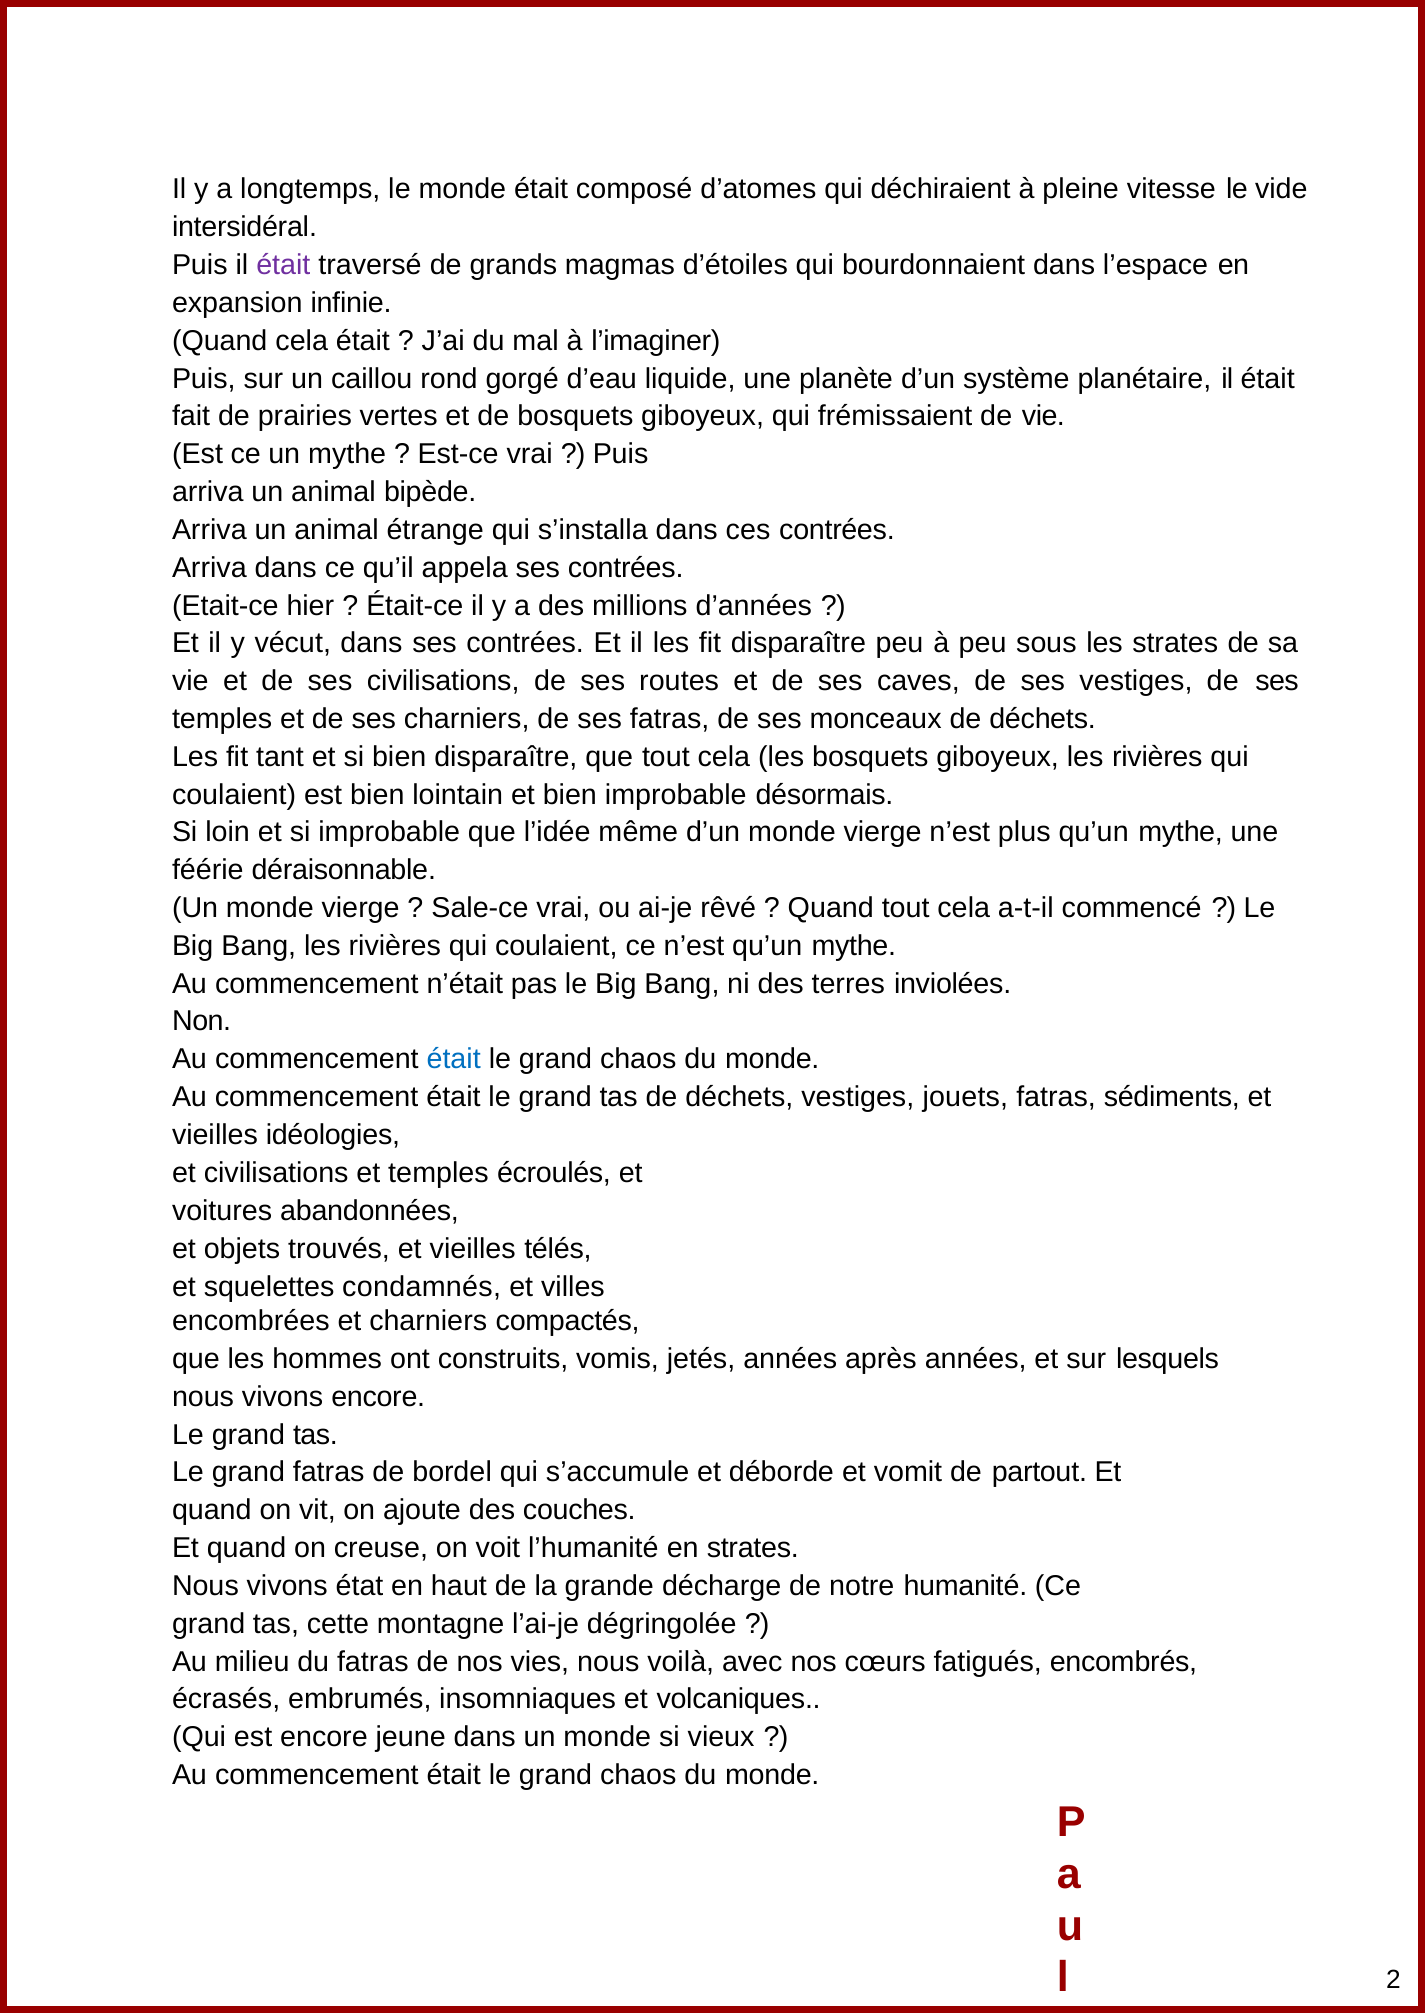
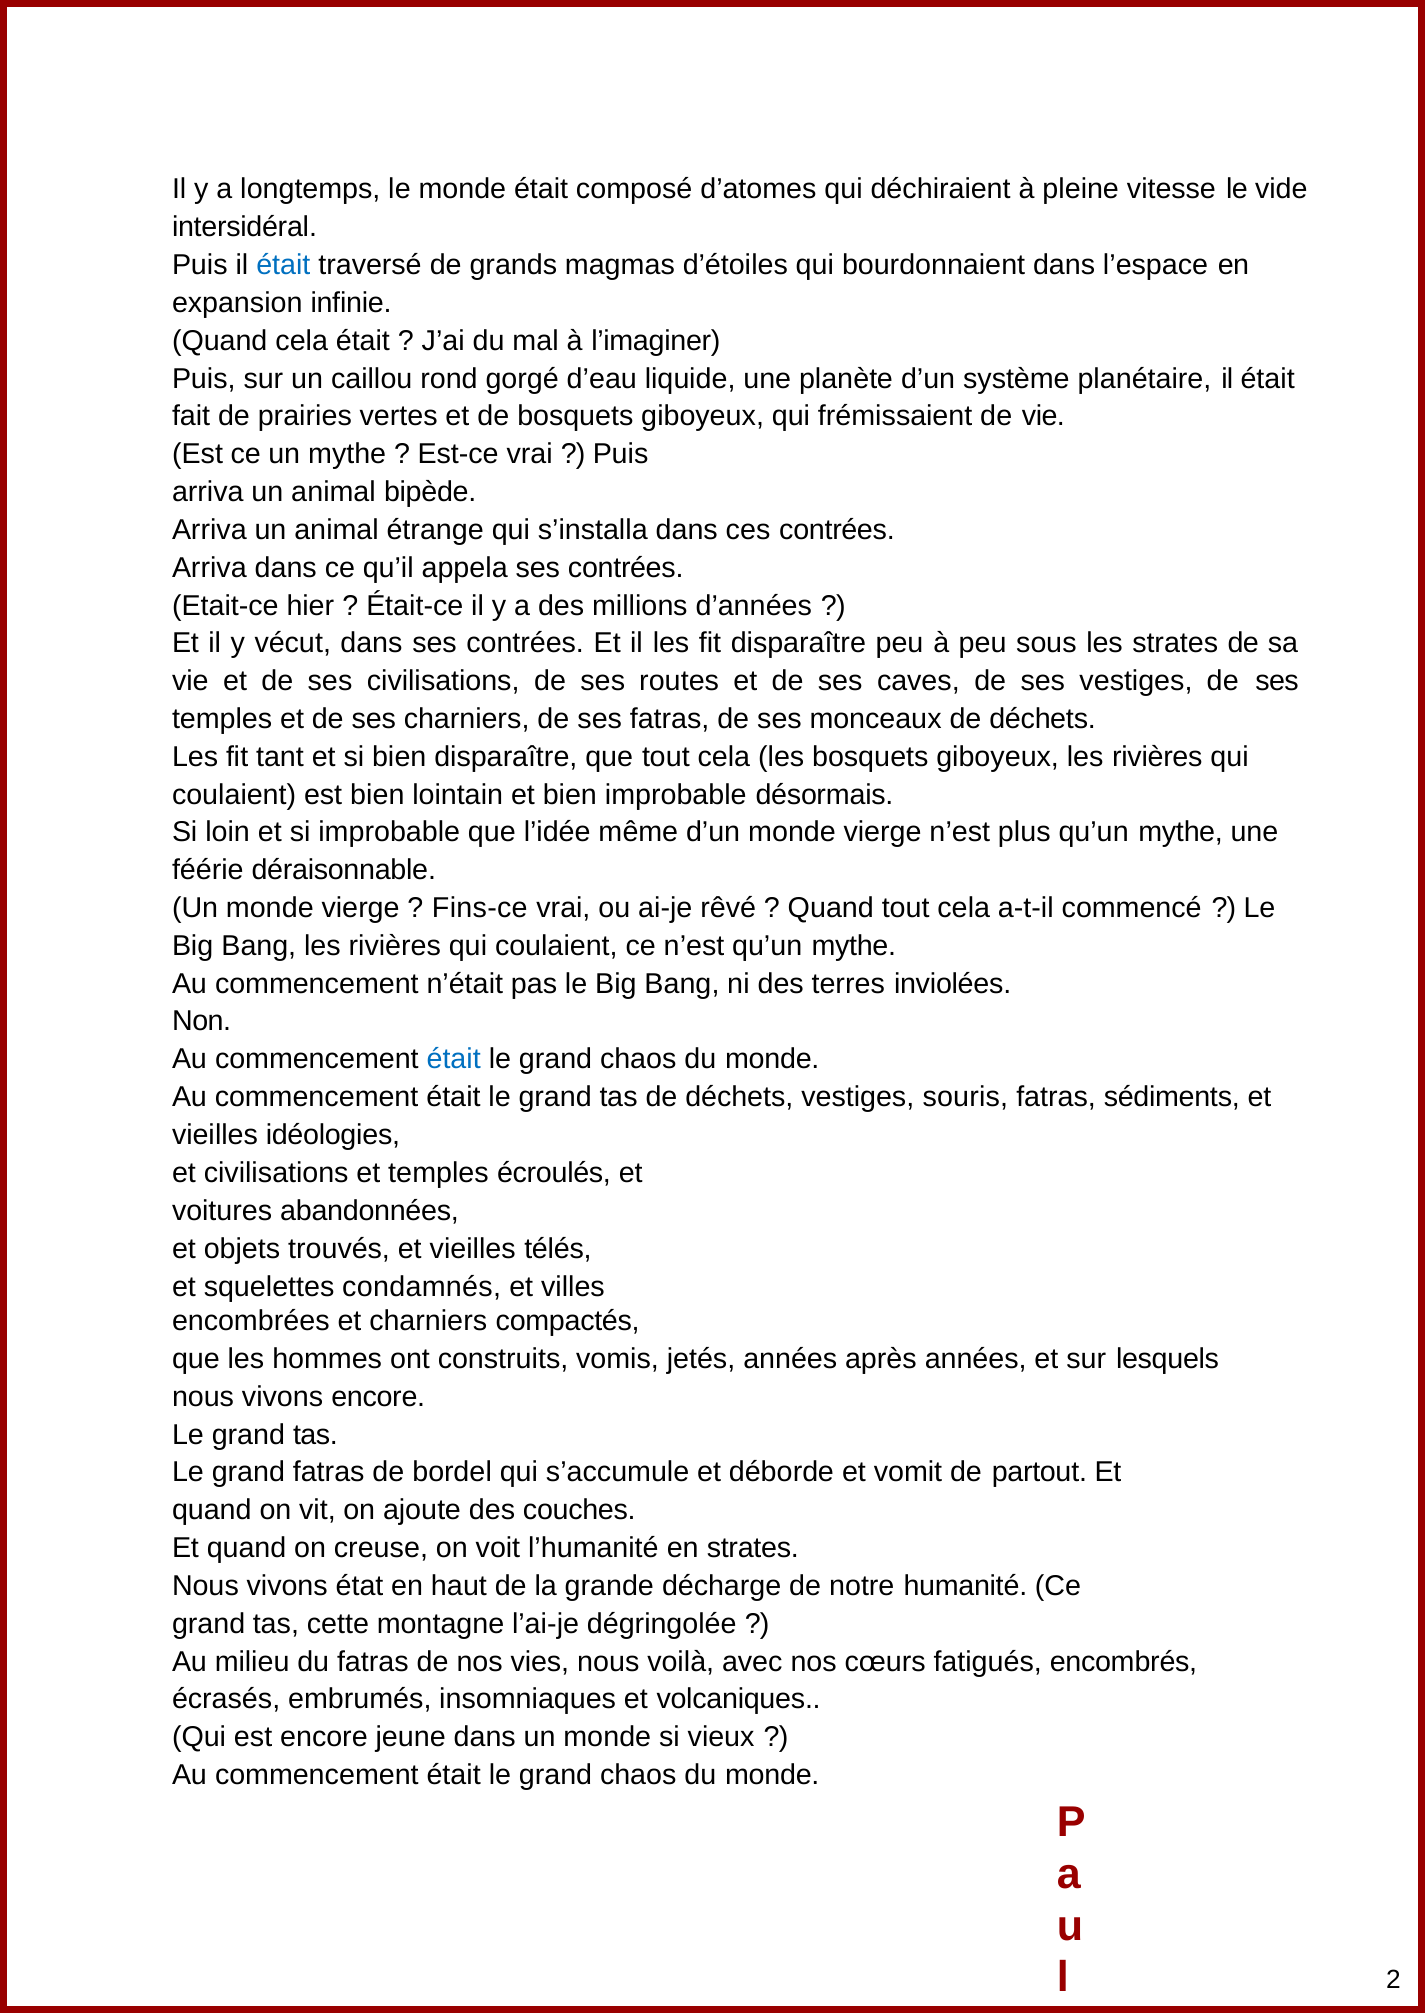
était at (283, 265) colour: purple -> blue
Sale-ce: Sale-ce -> Fins-ce
jouets: jouets -> souris
